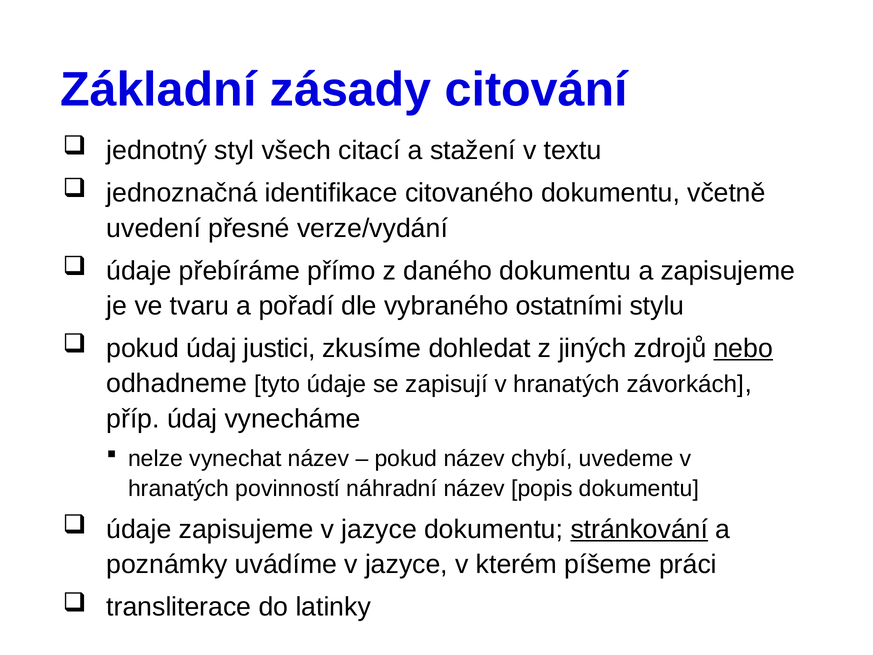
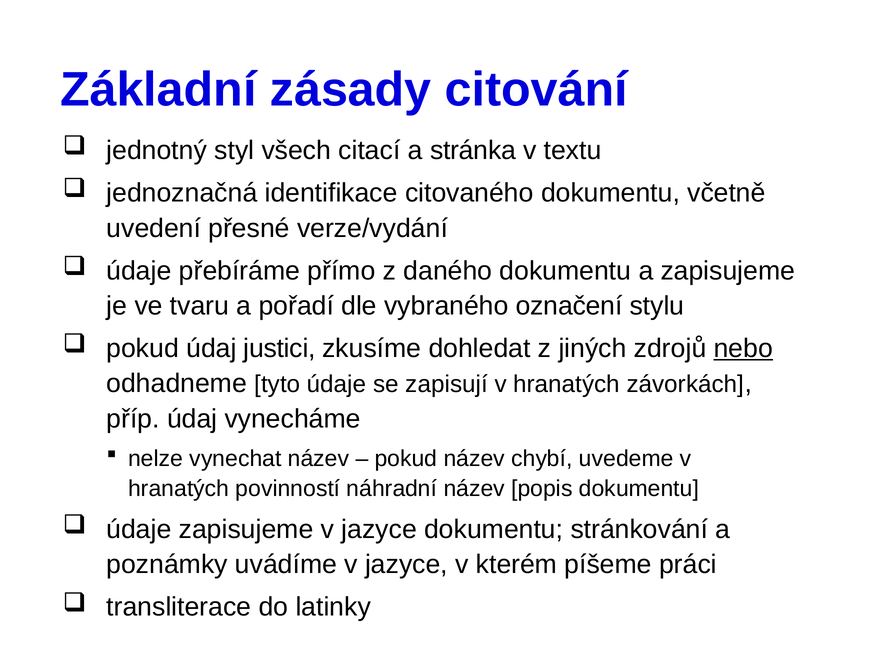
stažení: stažení -> stránka
ostatními: ostatními -> označení
stránkování underline: present -> none
